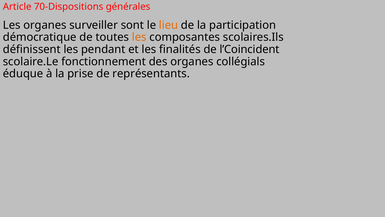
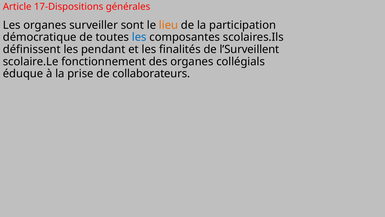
70-Dispositions: 70-Dispositions -> 17-Dispositions
les at (139, 37) colour: orange -> blue
l’Coincident: l’Coincident -> l’Surveillent
représentants: représentants -> collaborateurs
